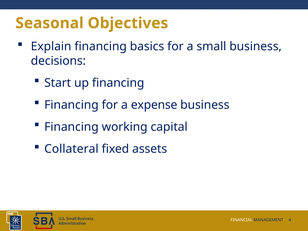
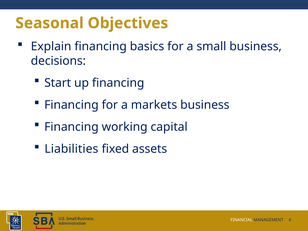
expense: expense -> markets
Collateral: Collateral -> Liabilities
